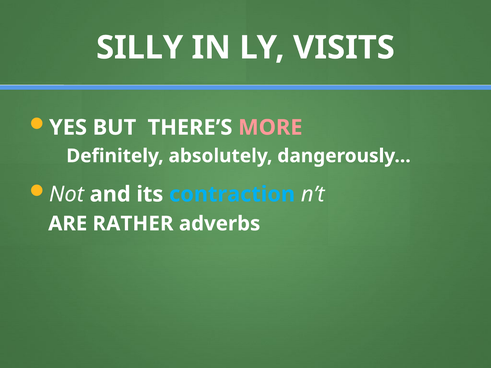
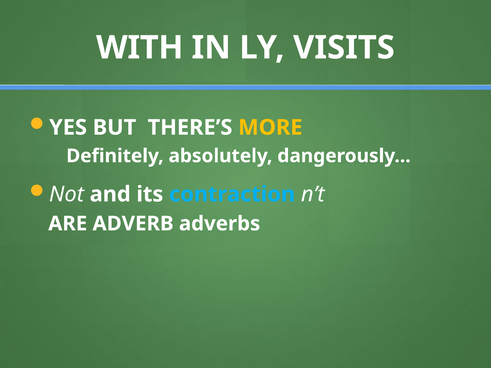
SILLY: SILLY -> WITH
MORE colour: pink -> yellow
RATHER: RATHER -> ADVERB
